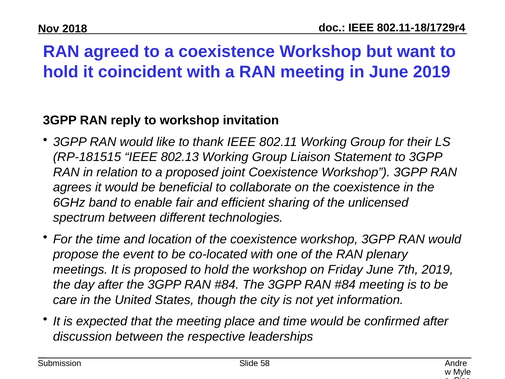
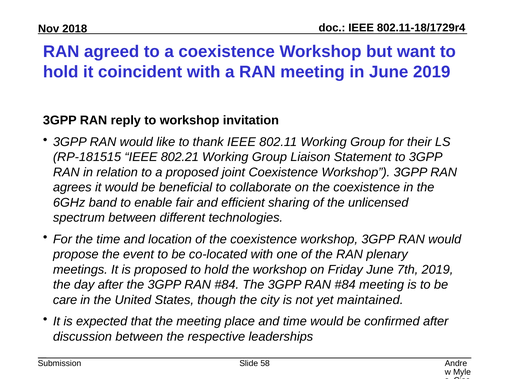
802.13: 802.13 -> 802.21
information: information -> maintained
